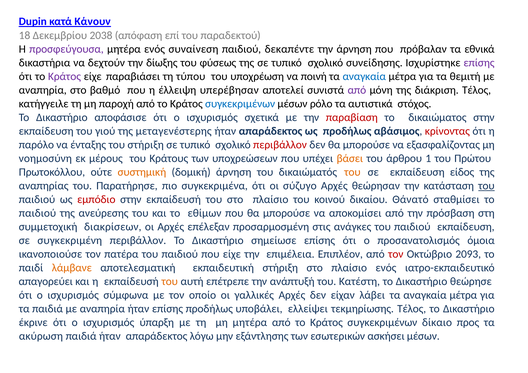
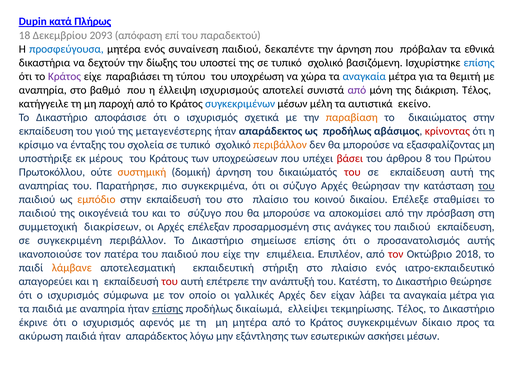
Κάνουν: Κάνουν -> Πλήρως
2038: 2038 -> 2093
προσφεύγουσα colour: purple -> blue
φύσεως: φύσεως -> υποστεί
συνείδησης: συνείδησης -> βασιζόμενη
επίσης at (479, 63) colour: purple -> blue
ποινή: ποινή -> χώρα
υπερέβησαν: υπερέβησαν -> ισχυρισμούς
ρόλο: ρόλο -> μέλη
στόχος: στόχος -> εκείνο
παραβίαση colour: red -> orange
παρόλο: παρόλο -> κρίσιμο
του στήριξη: στήριξη -> σχολεία
περιβάλλον at (280, 145) colour: red -> orange
νοημοσύνη: νοημοσύνη -> υποστήριξε
βάσει colour: orange -> red
1: 1 -> 8
του at (352, 172) colour: orange -> red
εκπαίδευση είδος: είδος -> αυτή
εμπόδιο colour: red -> orange
Θάνατό: Θάνατό -> Επέλεξε
ανεύρεσης: ανεύρεσης -> οικογένειά
το εθίμων: εθίμων -> σύζυγο
όμοια: όμοια -> αυτής
2093: 2093 -> 2018
του at (170, 282) colour: orange -> red
επίσης at (168, 309) underline: none -> present
υποβάλει: υποβάλει -> δικαίωμά
ύπαρξη: ύπαρξη -> αφενός
